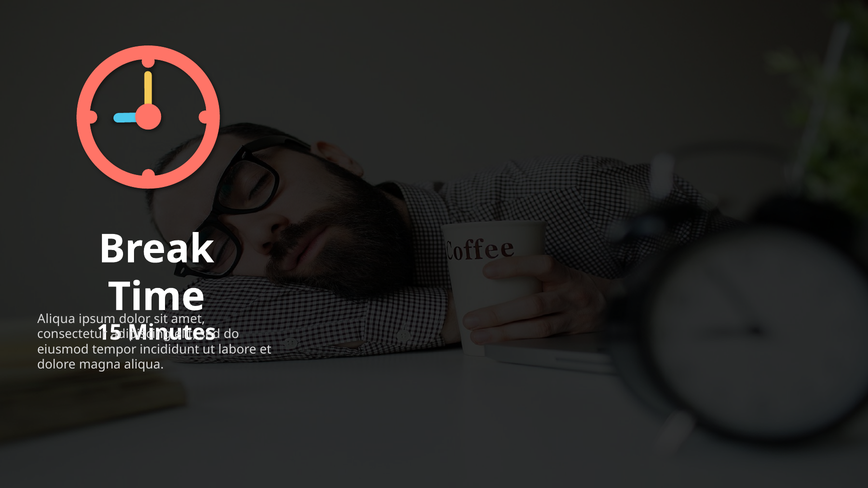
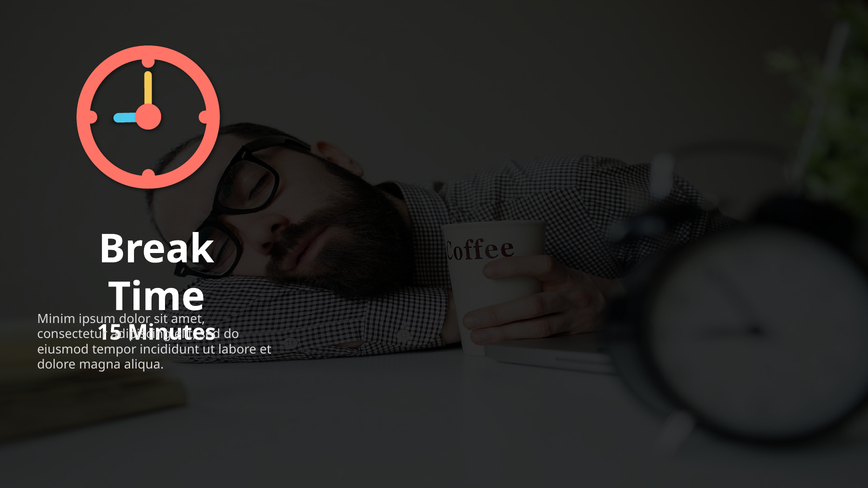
Aliqua at (56, 319): Aliqua -> Minim
